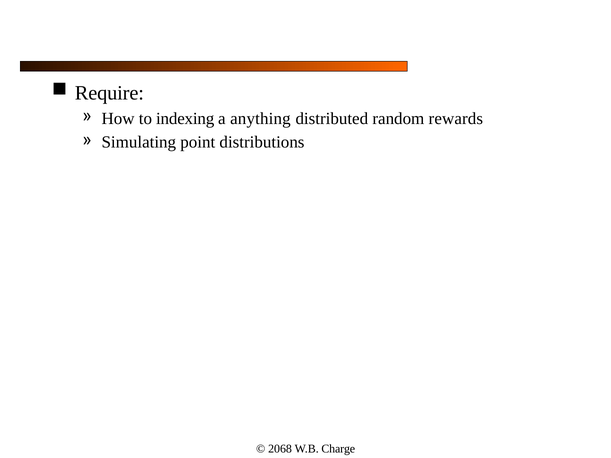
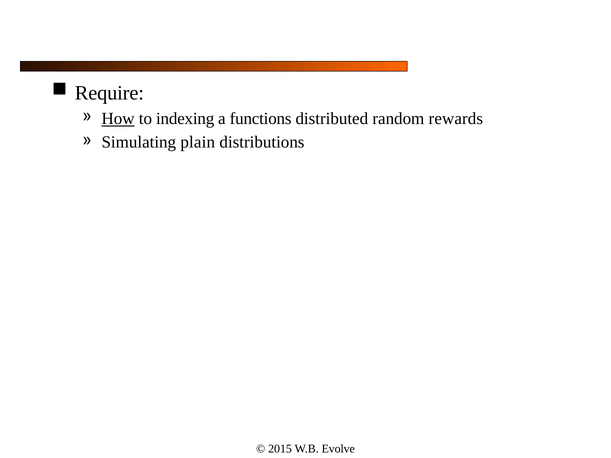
How underline: none -> present
anything: anything -> functions
point: point -> plain
2068: 2068 -> 2015
Charge: Charge -> Evolve
